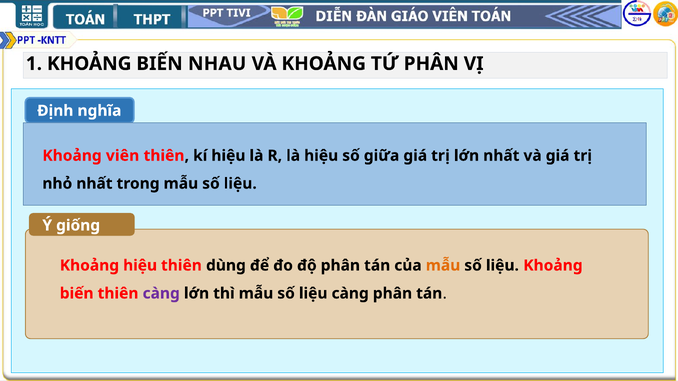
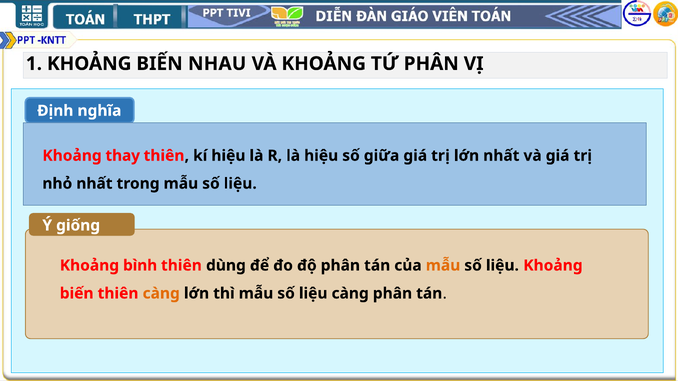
viên: viên -> thay
Khoảng hiệu: hiệu -> bình
càng at (161, 294) colour: purple -> orange
